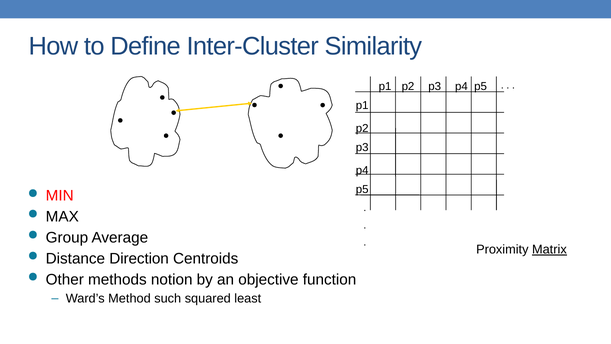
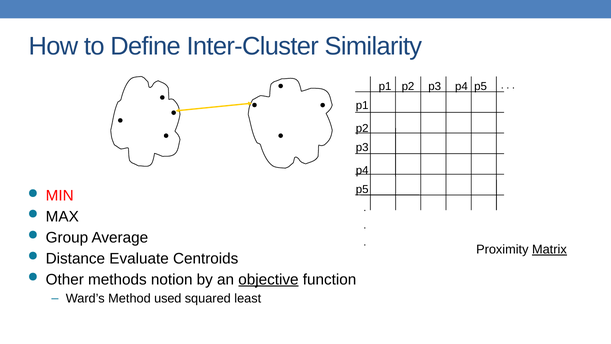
Direction: Direction -> Evaluate
objective underline: none -> present
such: such -> used
